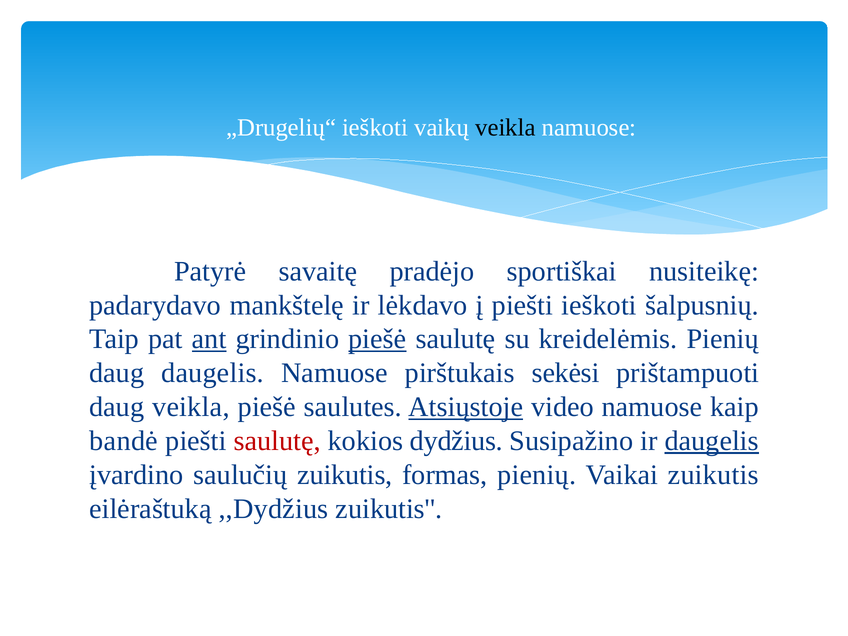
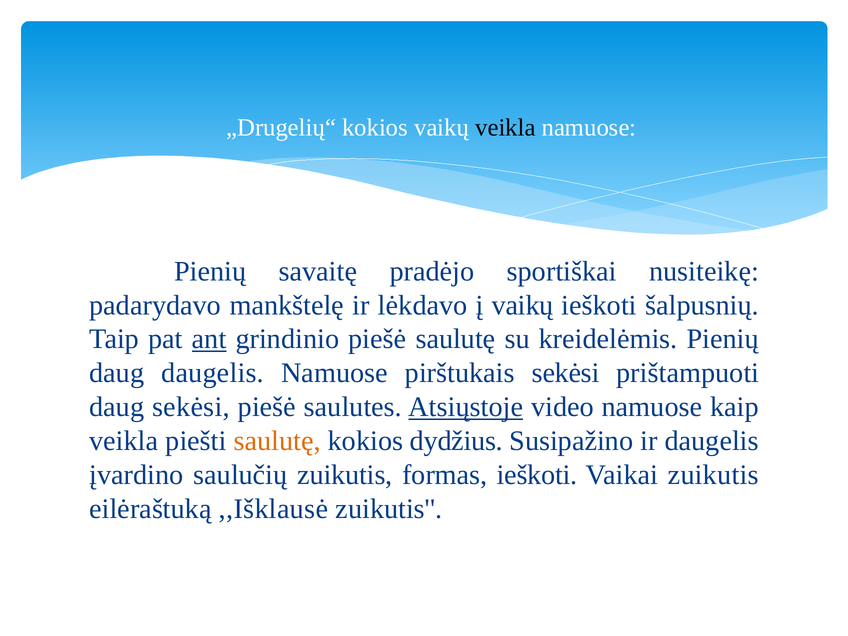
„Drugelių“ ieškoti: ieškoti -> kokios
Patyrė at (210, 271): Patyrė -> Pienių
į piešti: piešti -> vaikų
piešė at (377, 339) underline: present -> none
daug veikla: veikla -> sekėsi
bandė at (124, 441): bandė -> veikla
saulutę at (277, 441) colour: red -> orange
daugelis at (712, 441) underline: present -> none
formas pienių: pienių -> ieškoti
,,Dydžius: ,,Dydžius -> ,,Išklausė
